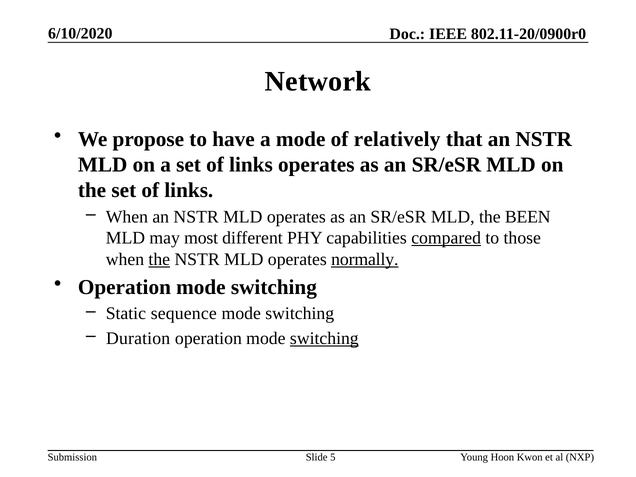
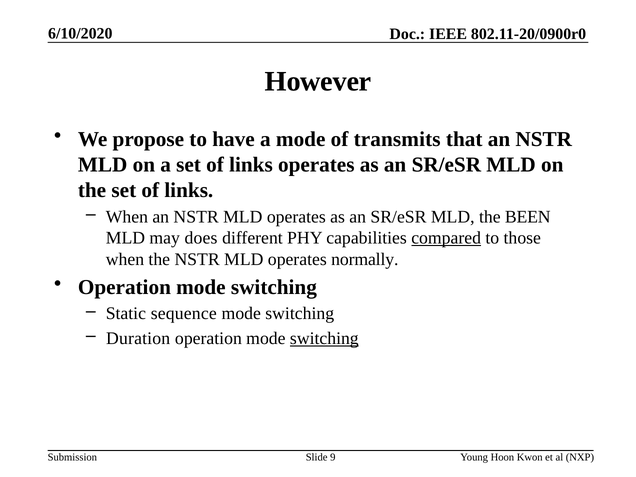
Network: Network -> However
relatively: relatively -> transmits
most: most -> does
the at (159, 259) underline: present -> none
normally underline: present -> none
5: 5 -> 9
